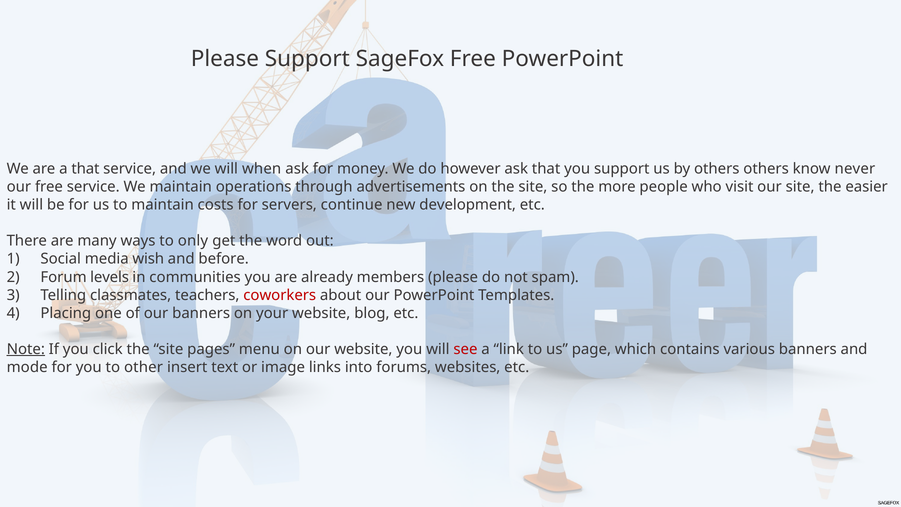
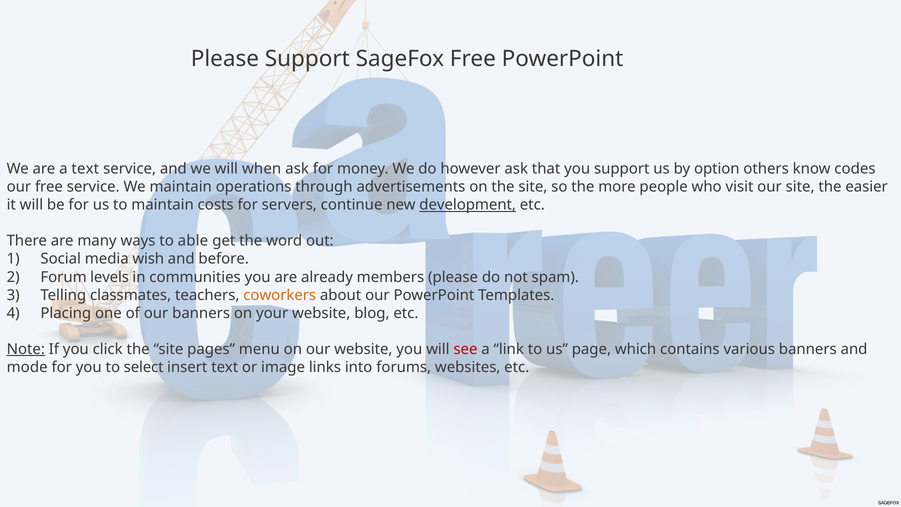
a that: that -> text
by others: others -> option
never: never -> codes
development underline: none -> present
only: only -> able
coworkers colour: red -> orange
other: other -> select
